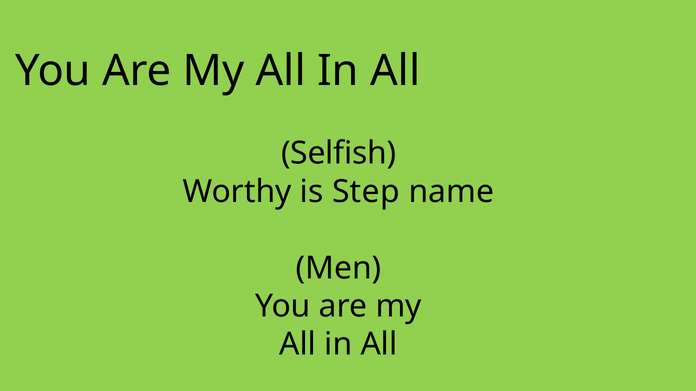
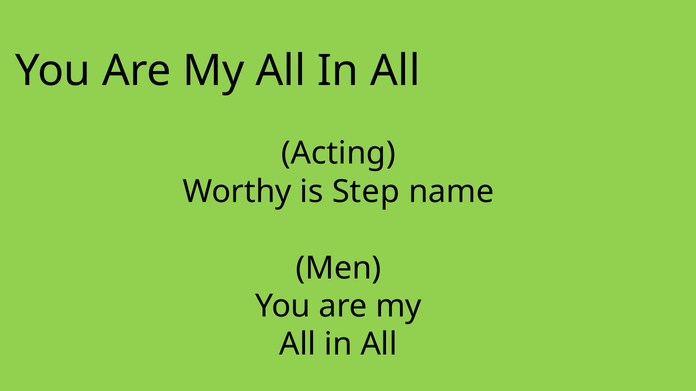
Selfish: Selfish -> Acting
